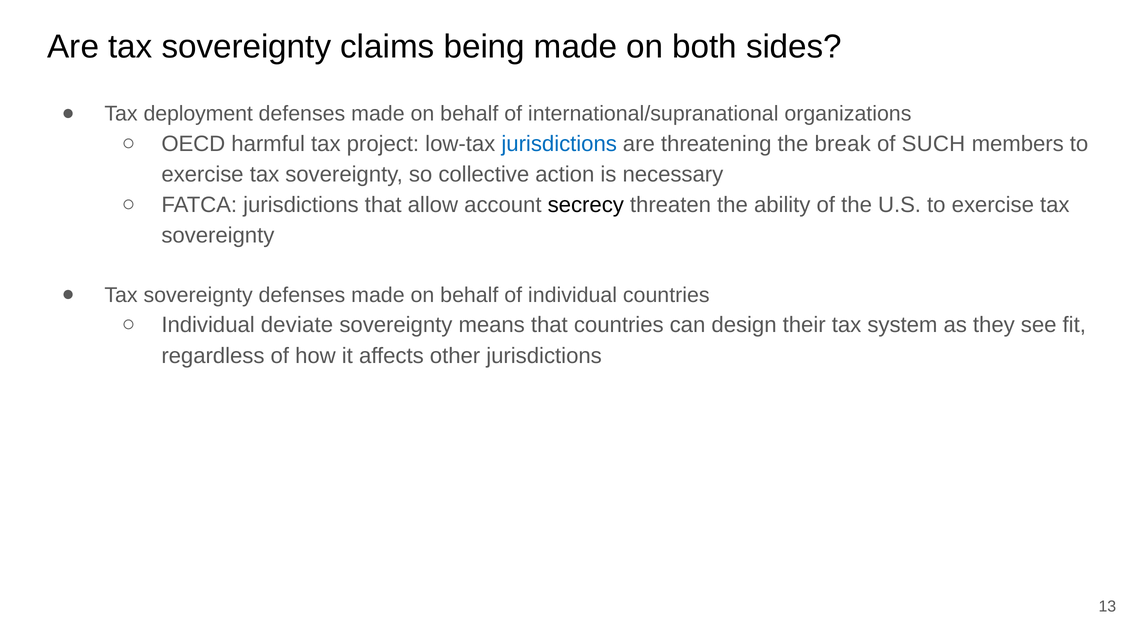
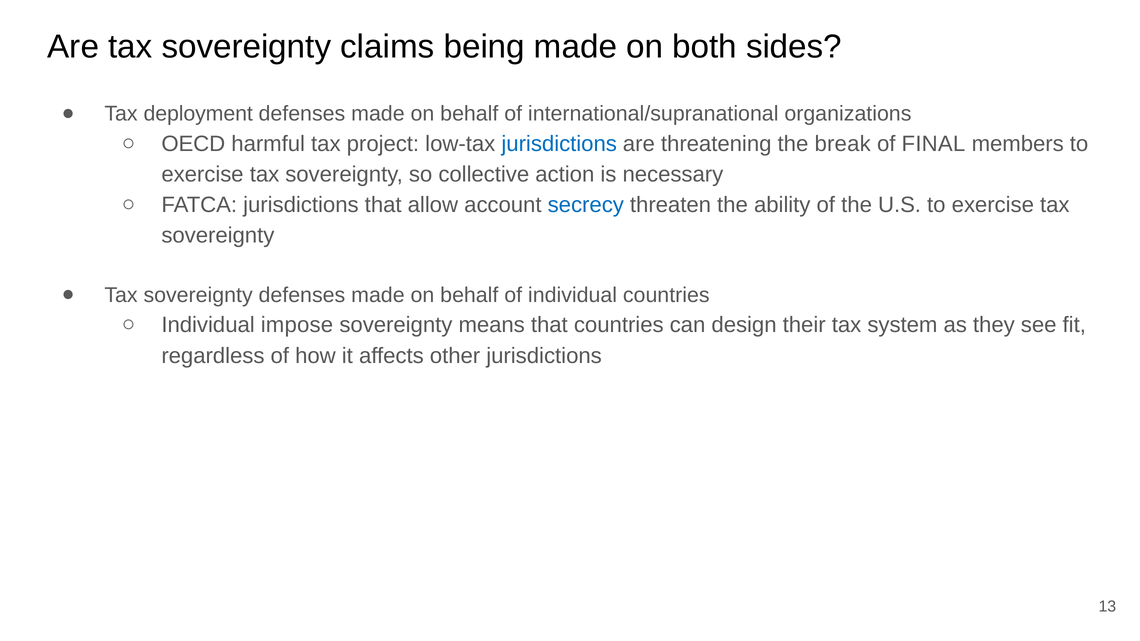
SUCH: SUCH -> FINAL
secrecy colour: black -> blue
deviate: deviate -> impose
